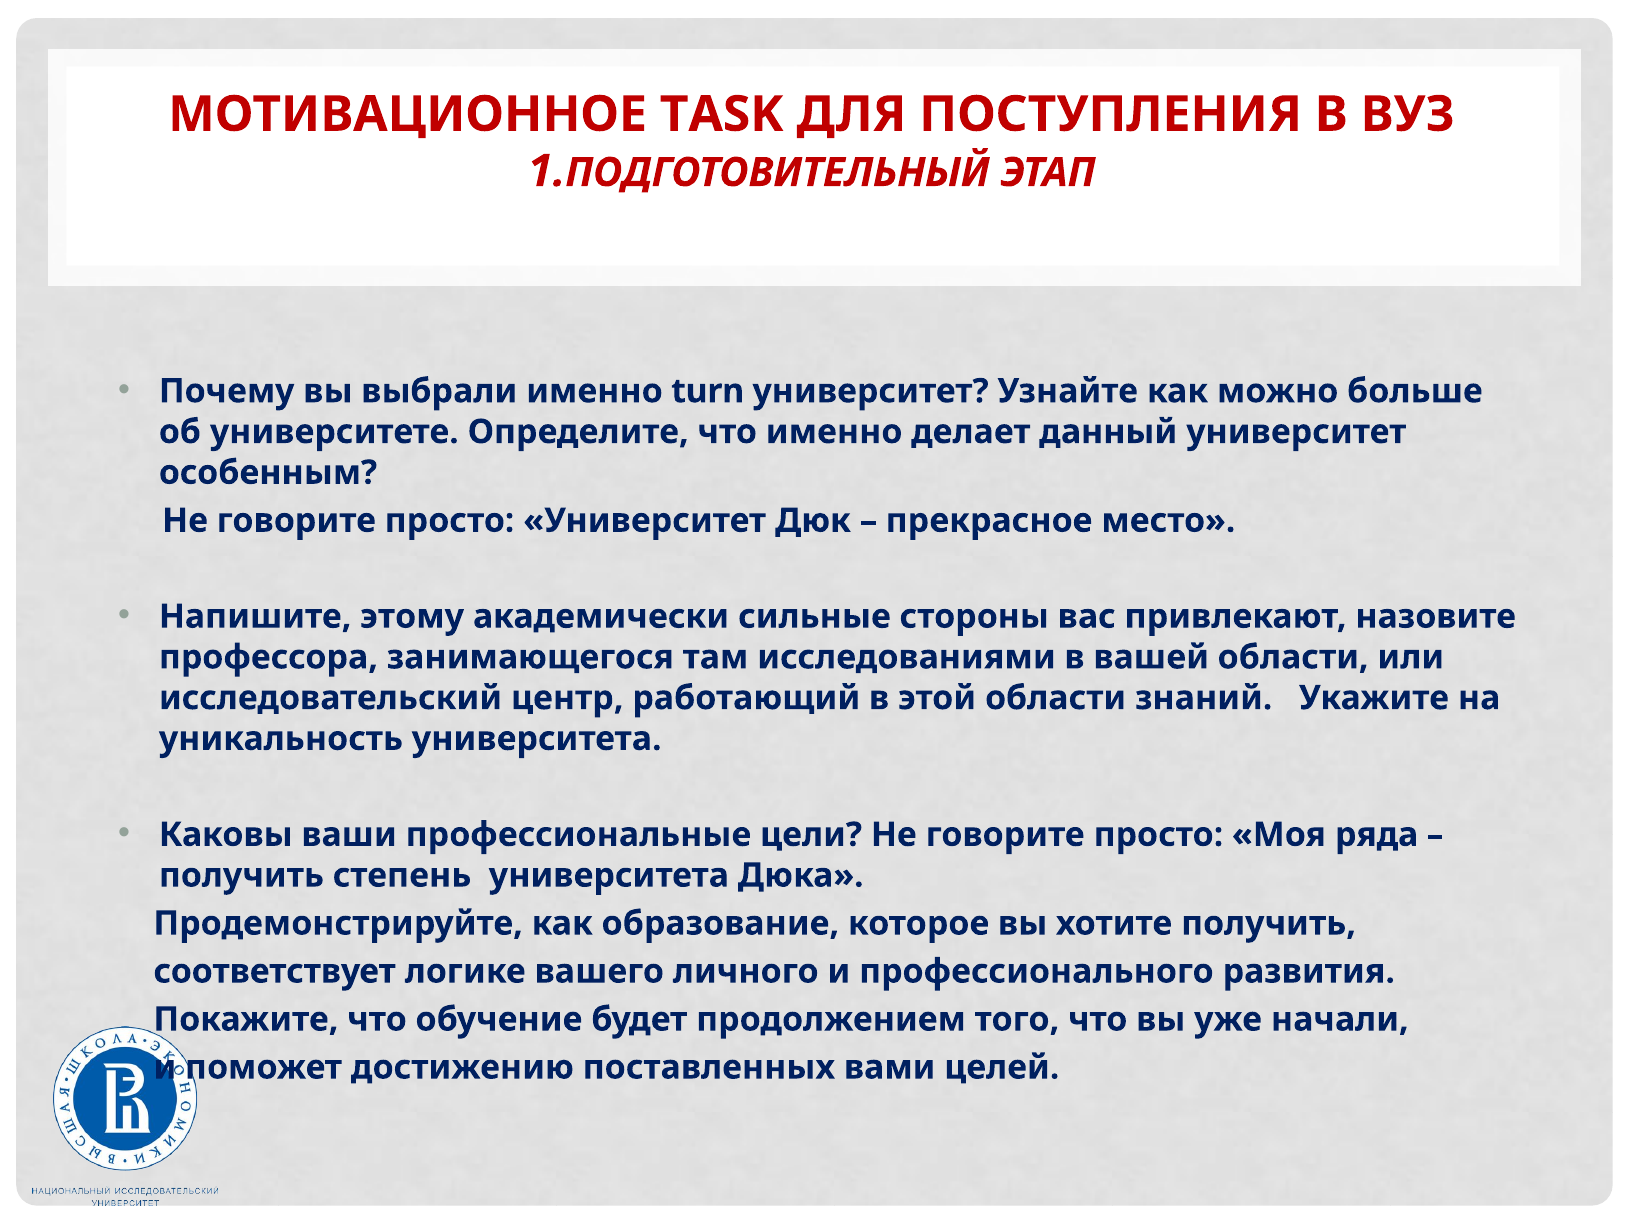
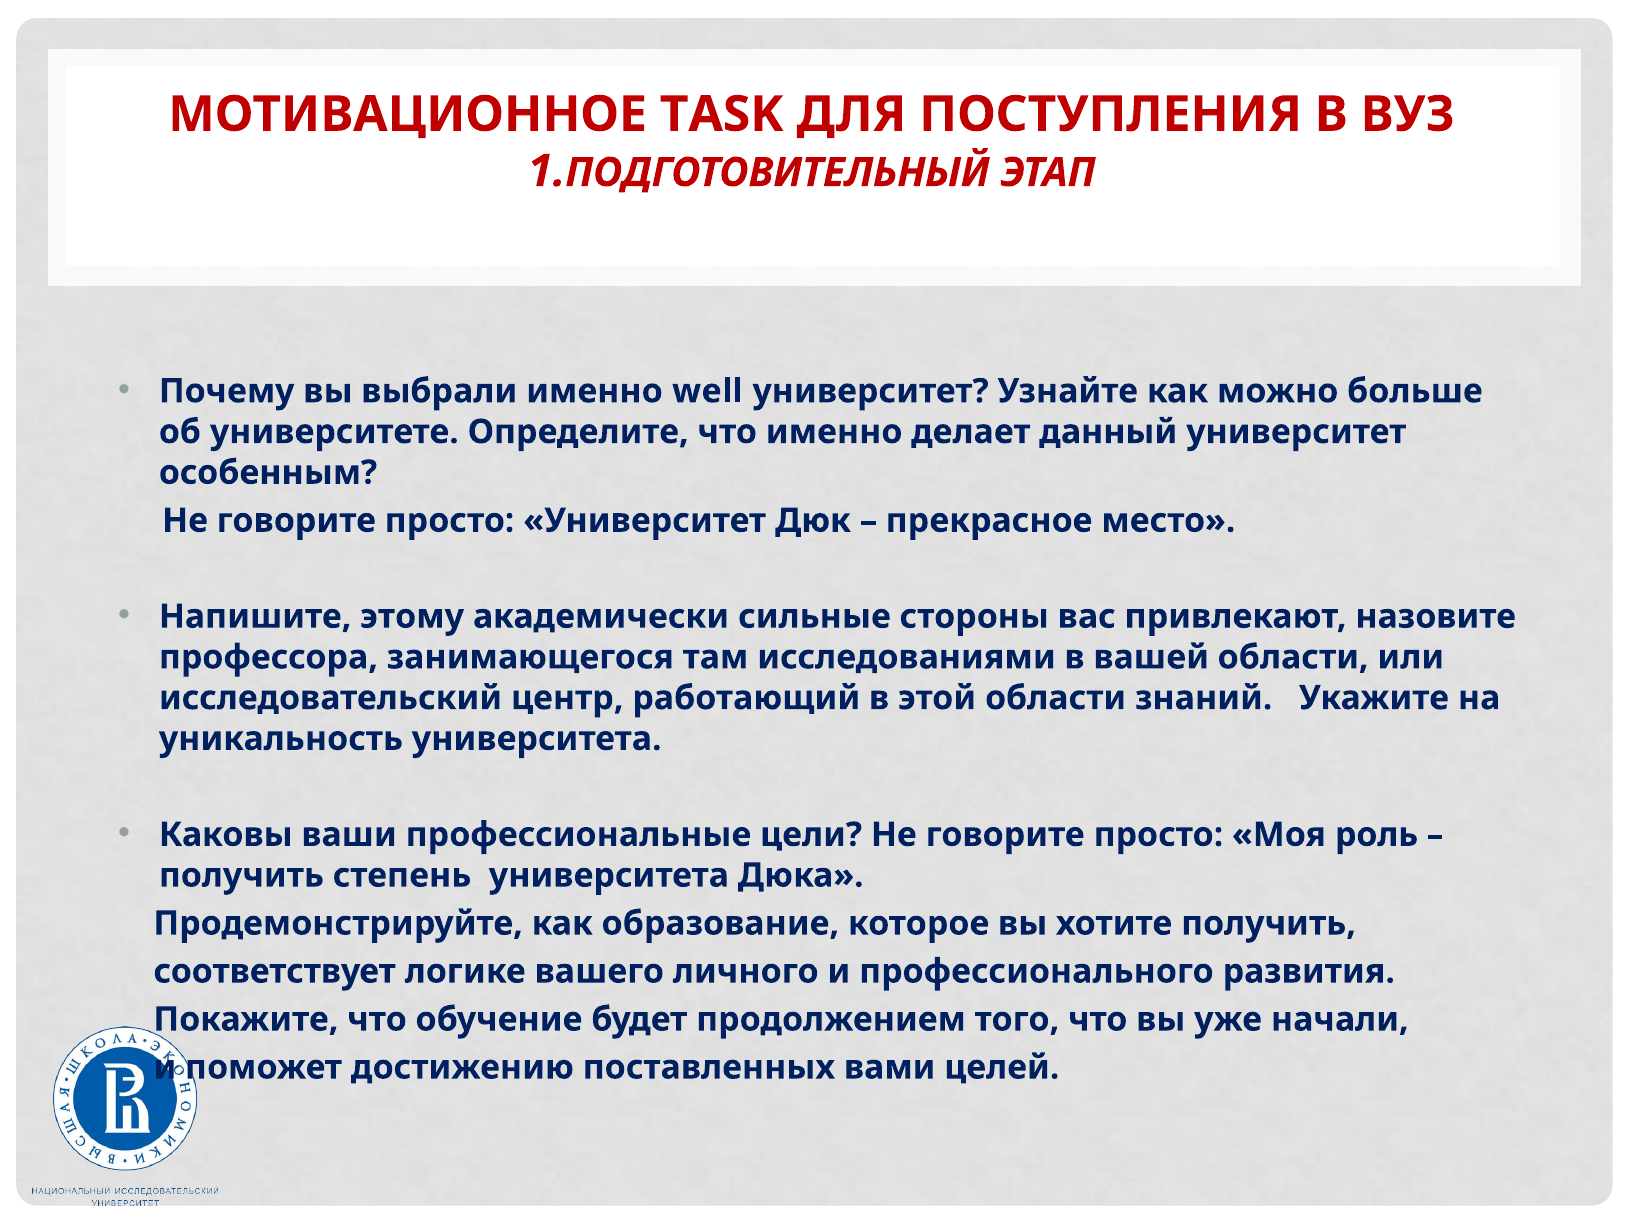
turn: turn -> well
ряда: ряда -> роль
